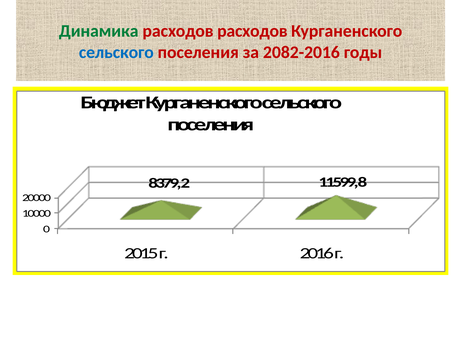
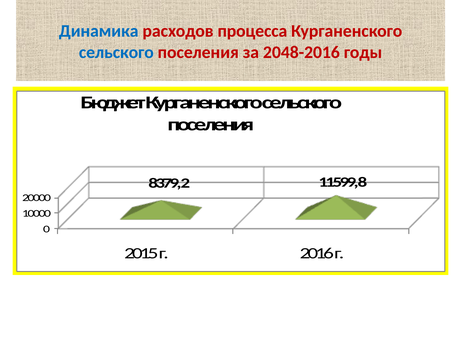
Динамика colour: green -> blue
расходов расходов: расходов -> процесса
2082-2016: 2082-2016 -> 2048-2016
